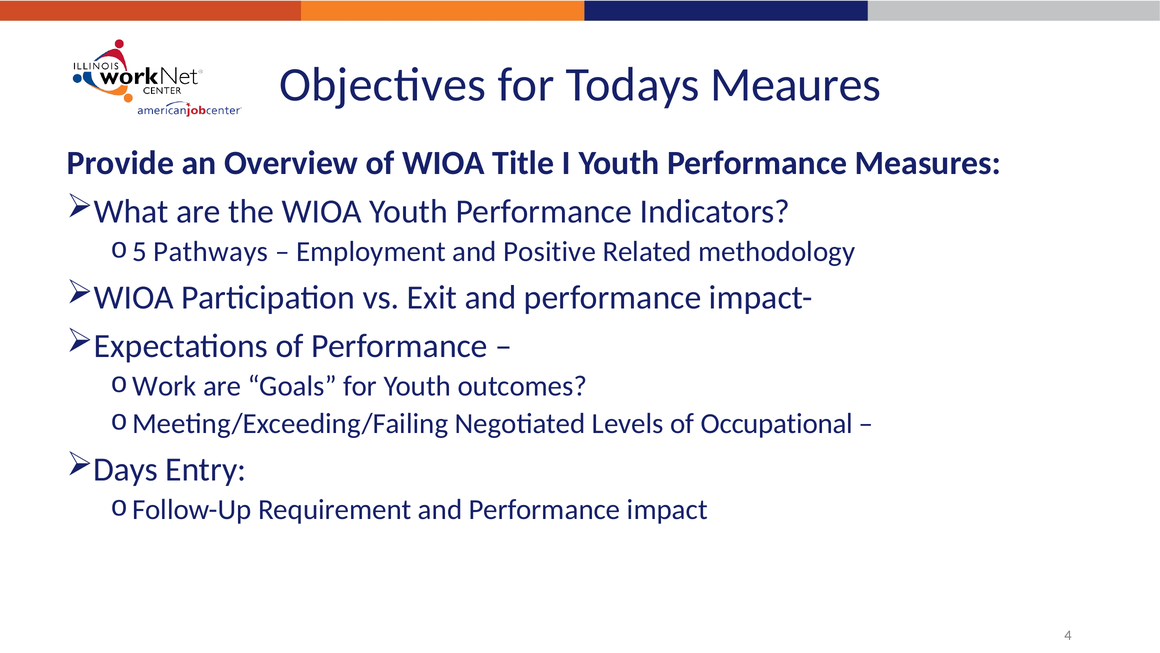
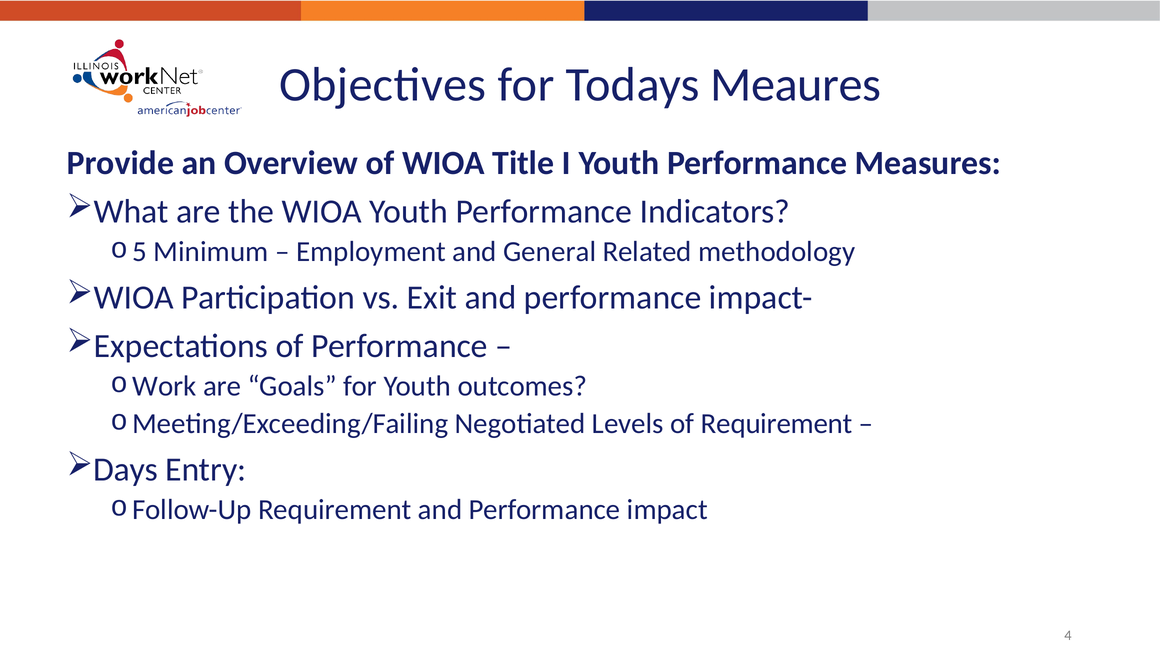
Pathways: Pathways -> Minimum
Positive: Positive -> General
of Occupational: Occupational -> Requirement
